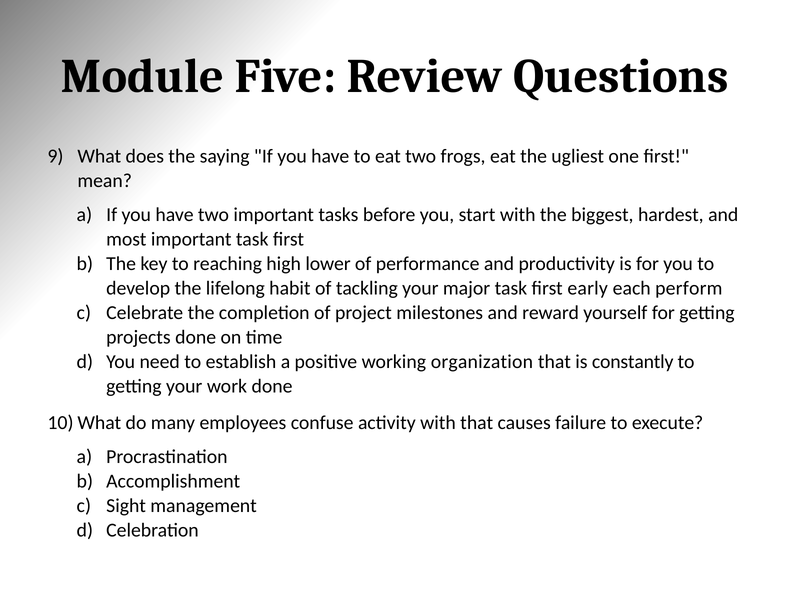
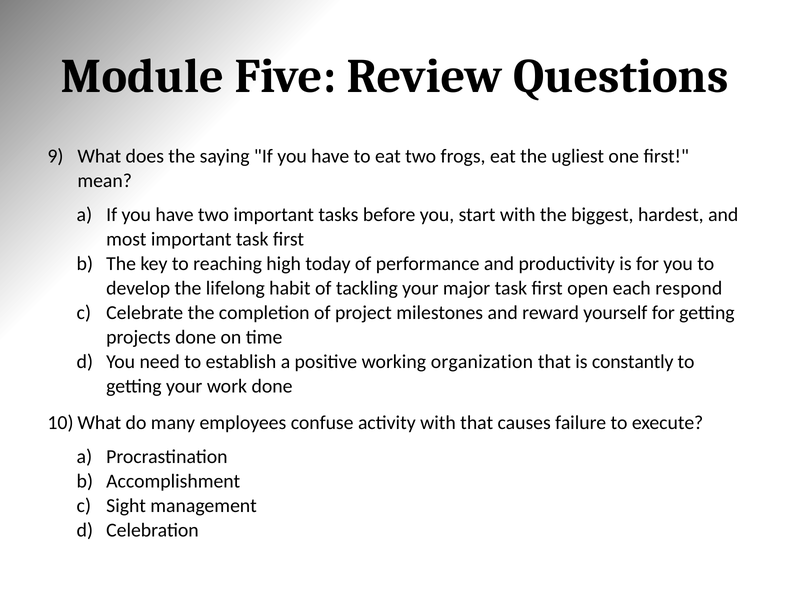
lower: lower -> today
early: early -> open
perform: perform -> respond
